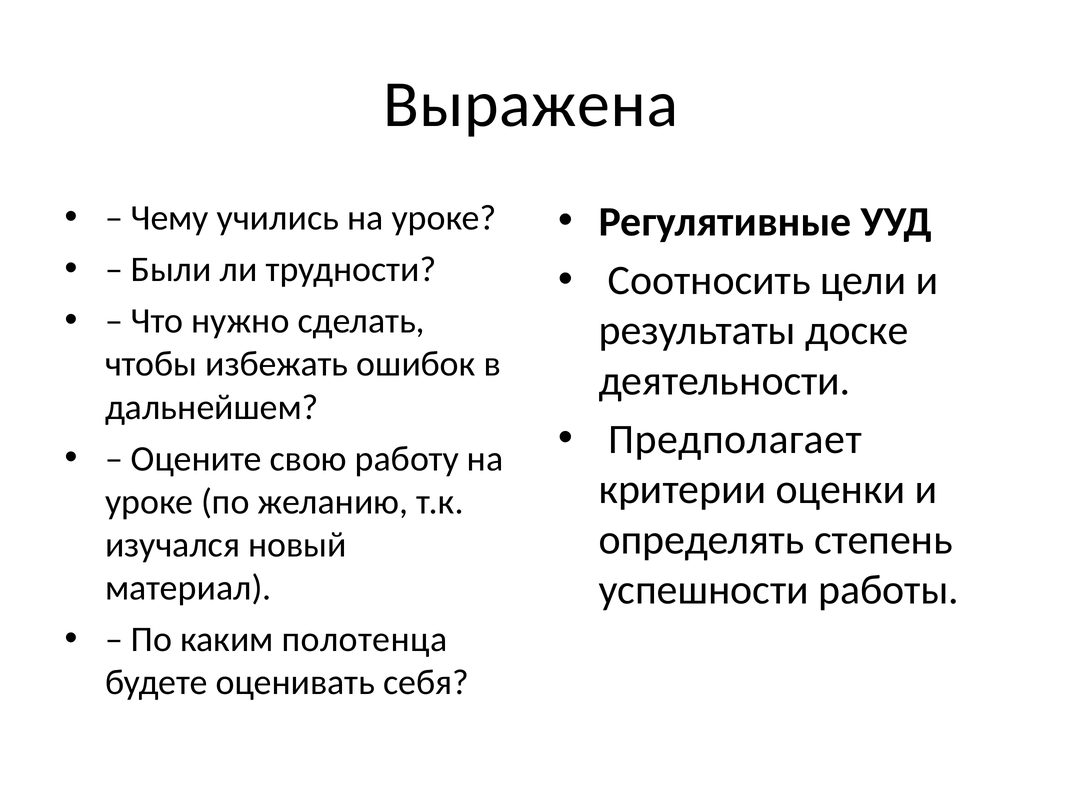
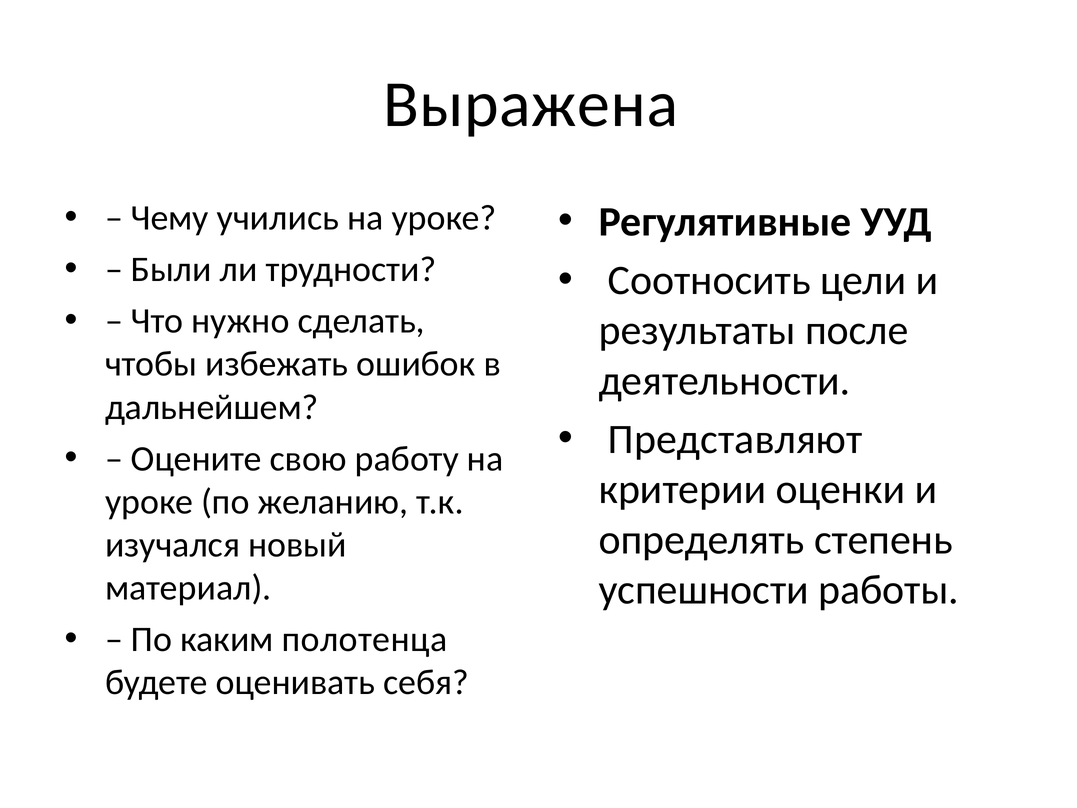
доске: доске -> после
Предполагает: Предполагает -> Представляют
